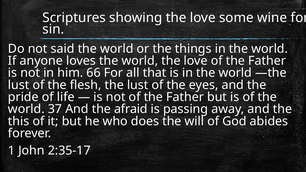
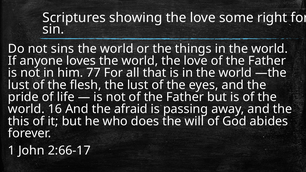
wine: wine -> right
said: said -> sins
66: 66 -> 77
37: 37 -> 16
2:35-17: 2:35-17 -> 2:66-17
